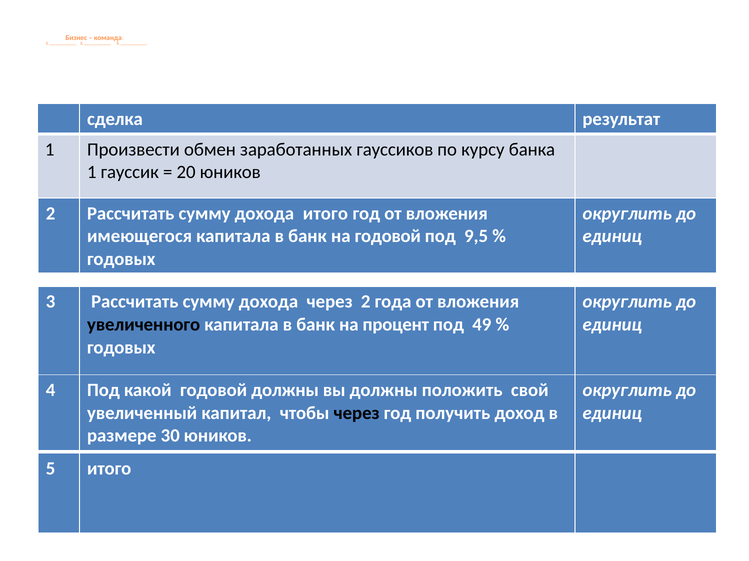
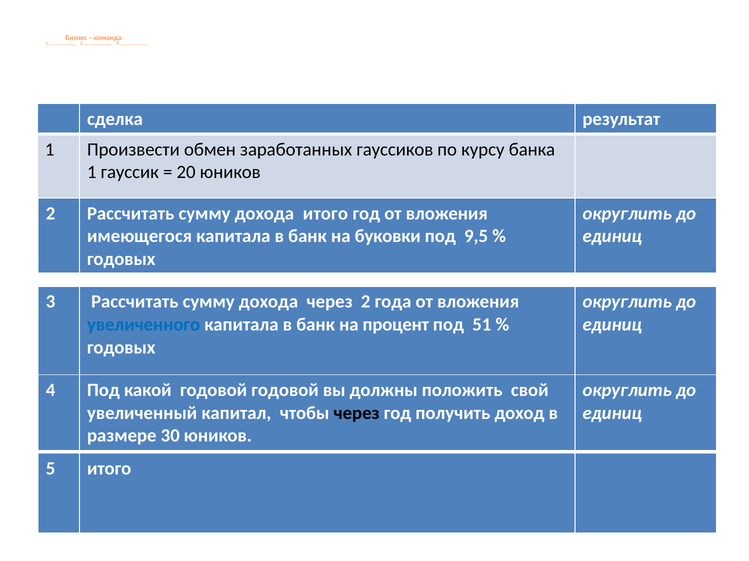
на годовой: годовой -> буковки
увеличенного colour: black -> blue
49: 49 -> 51
годовой должны: должны -> годовой
